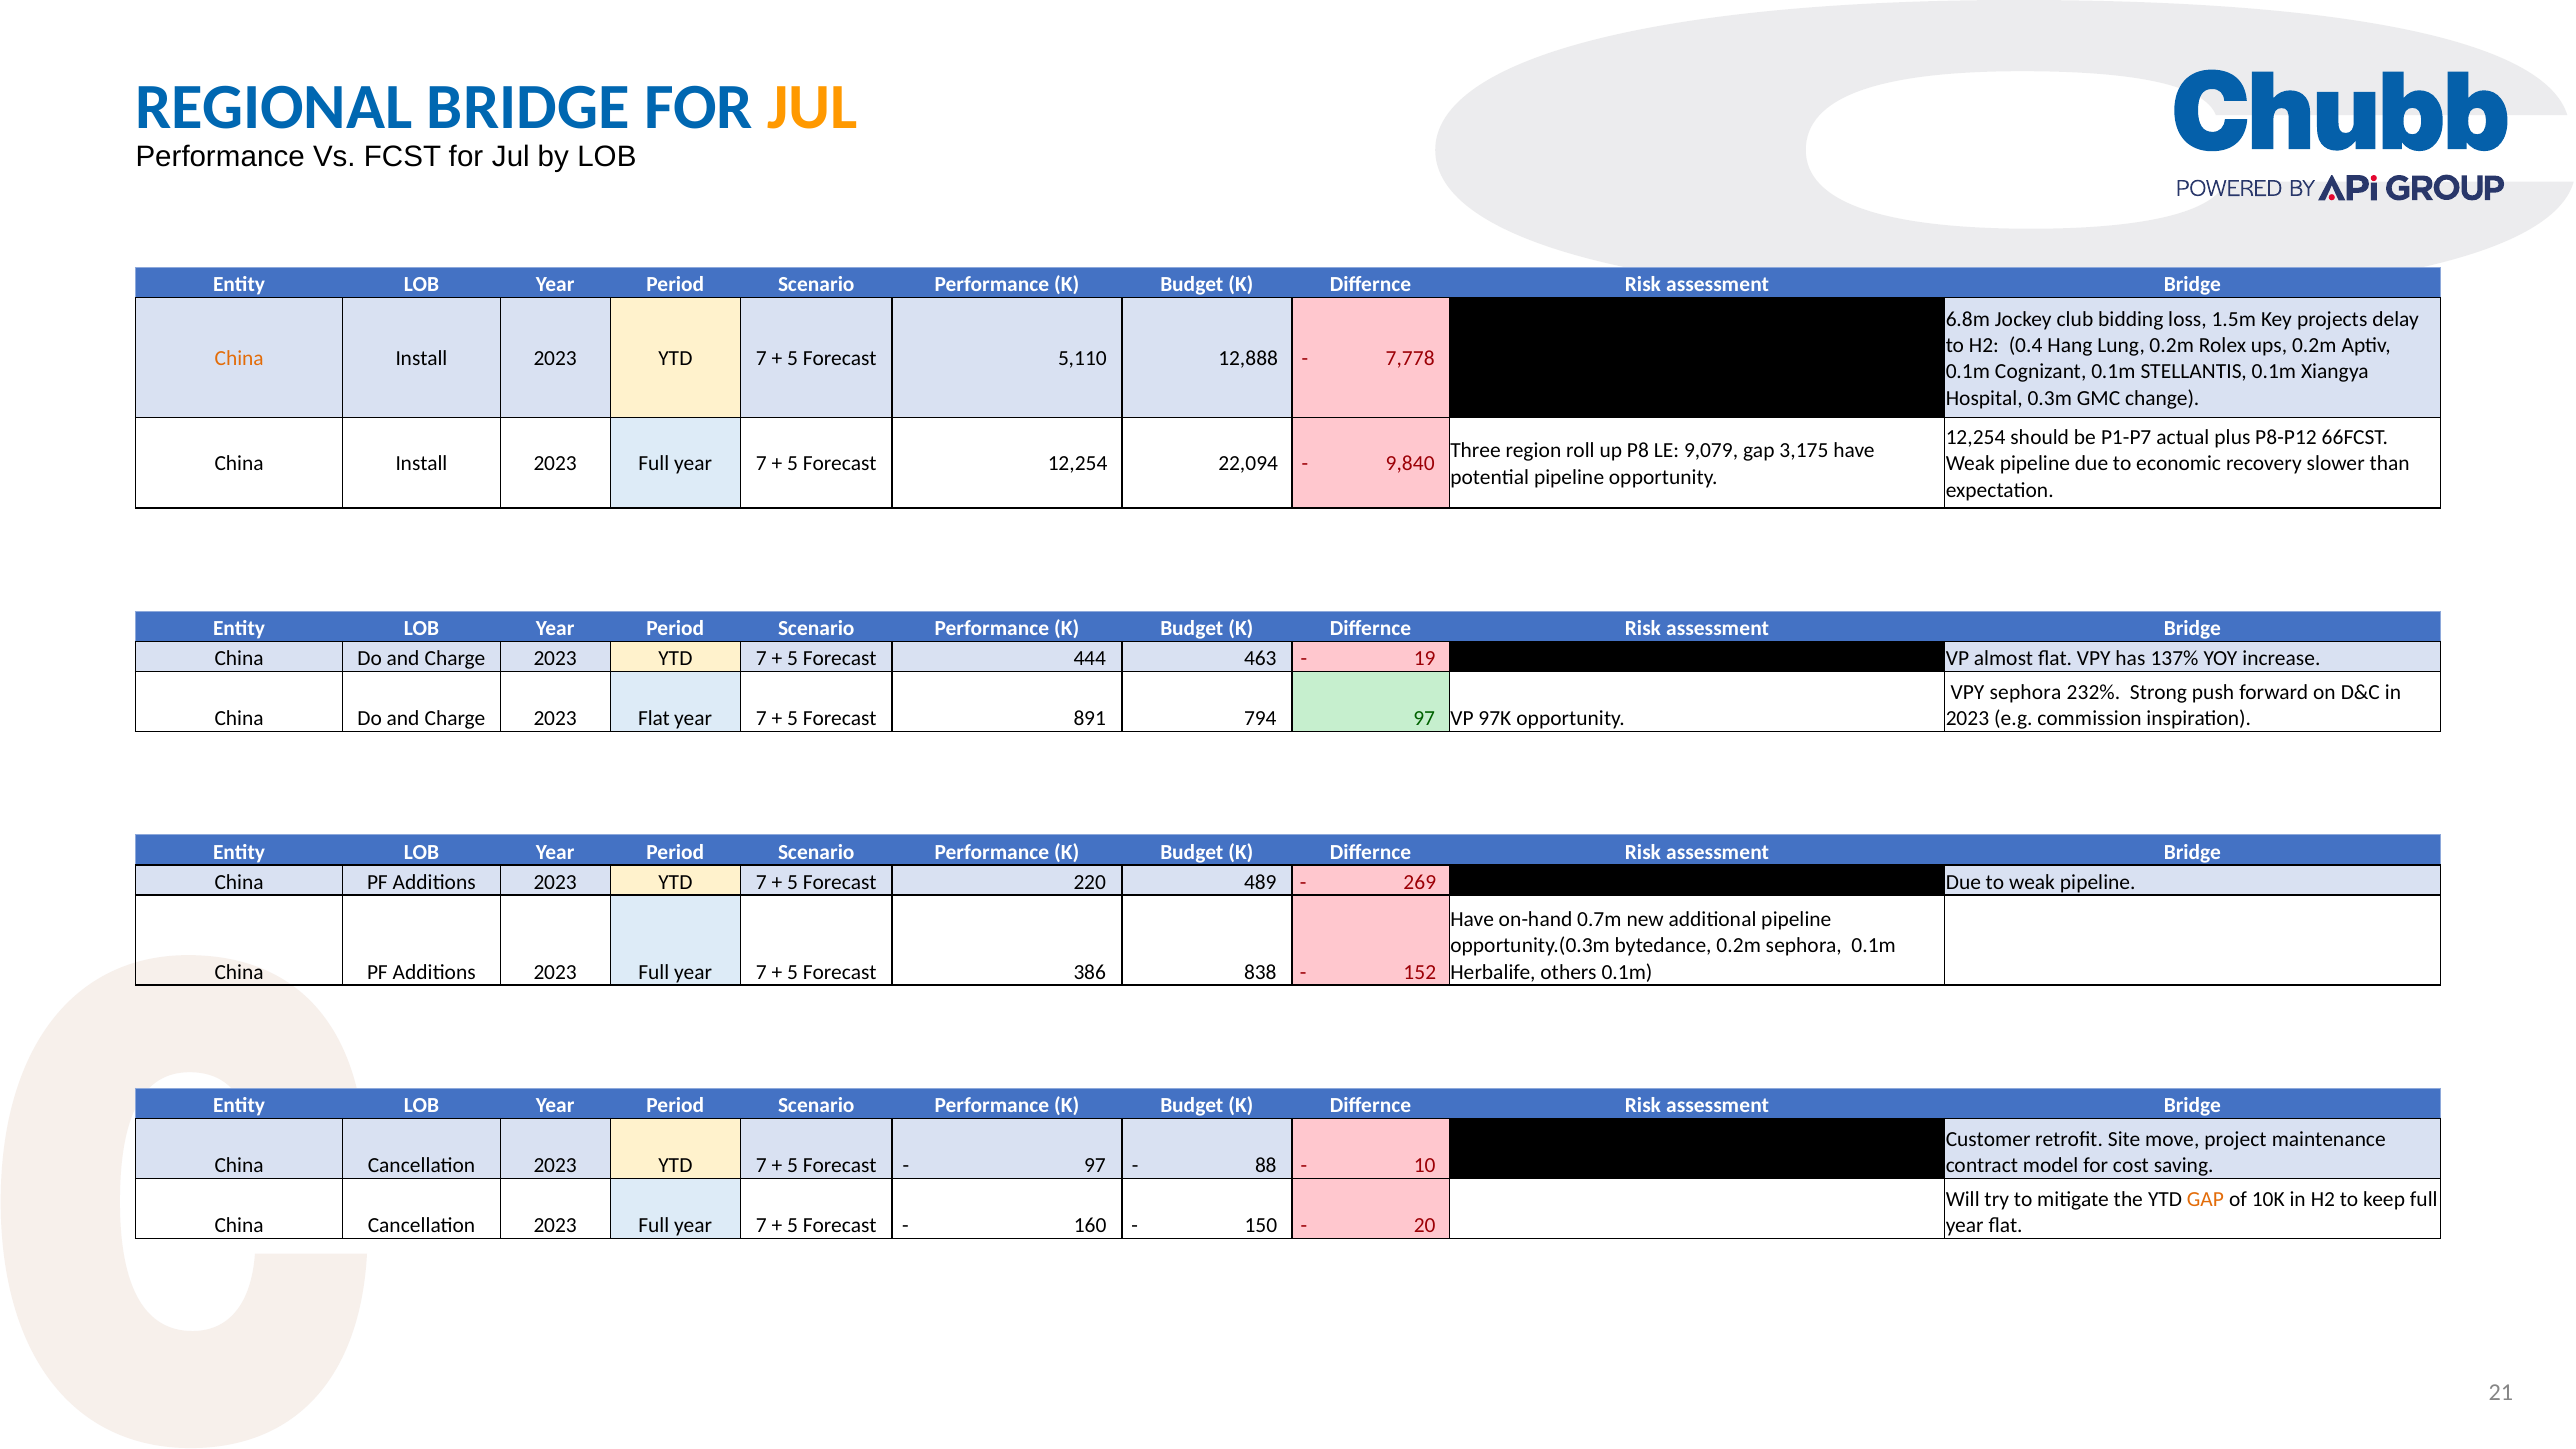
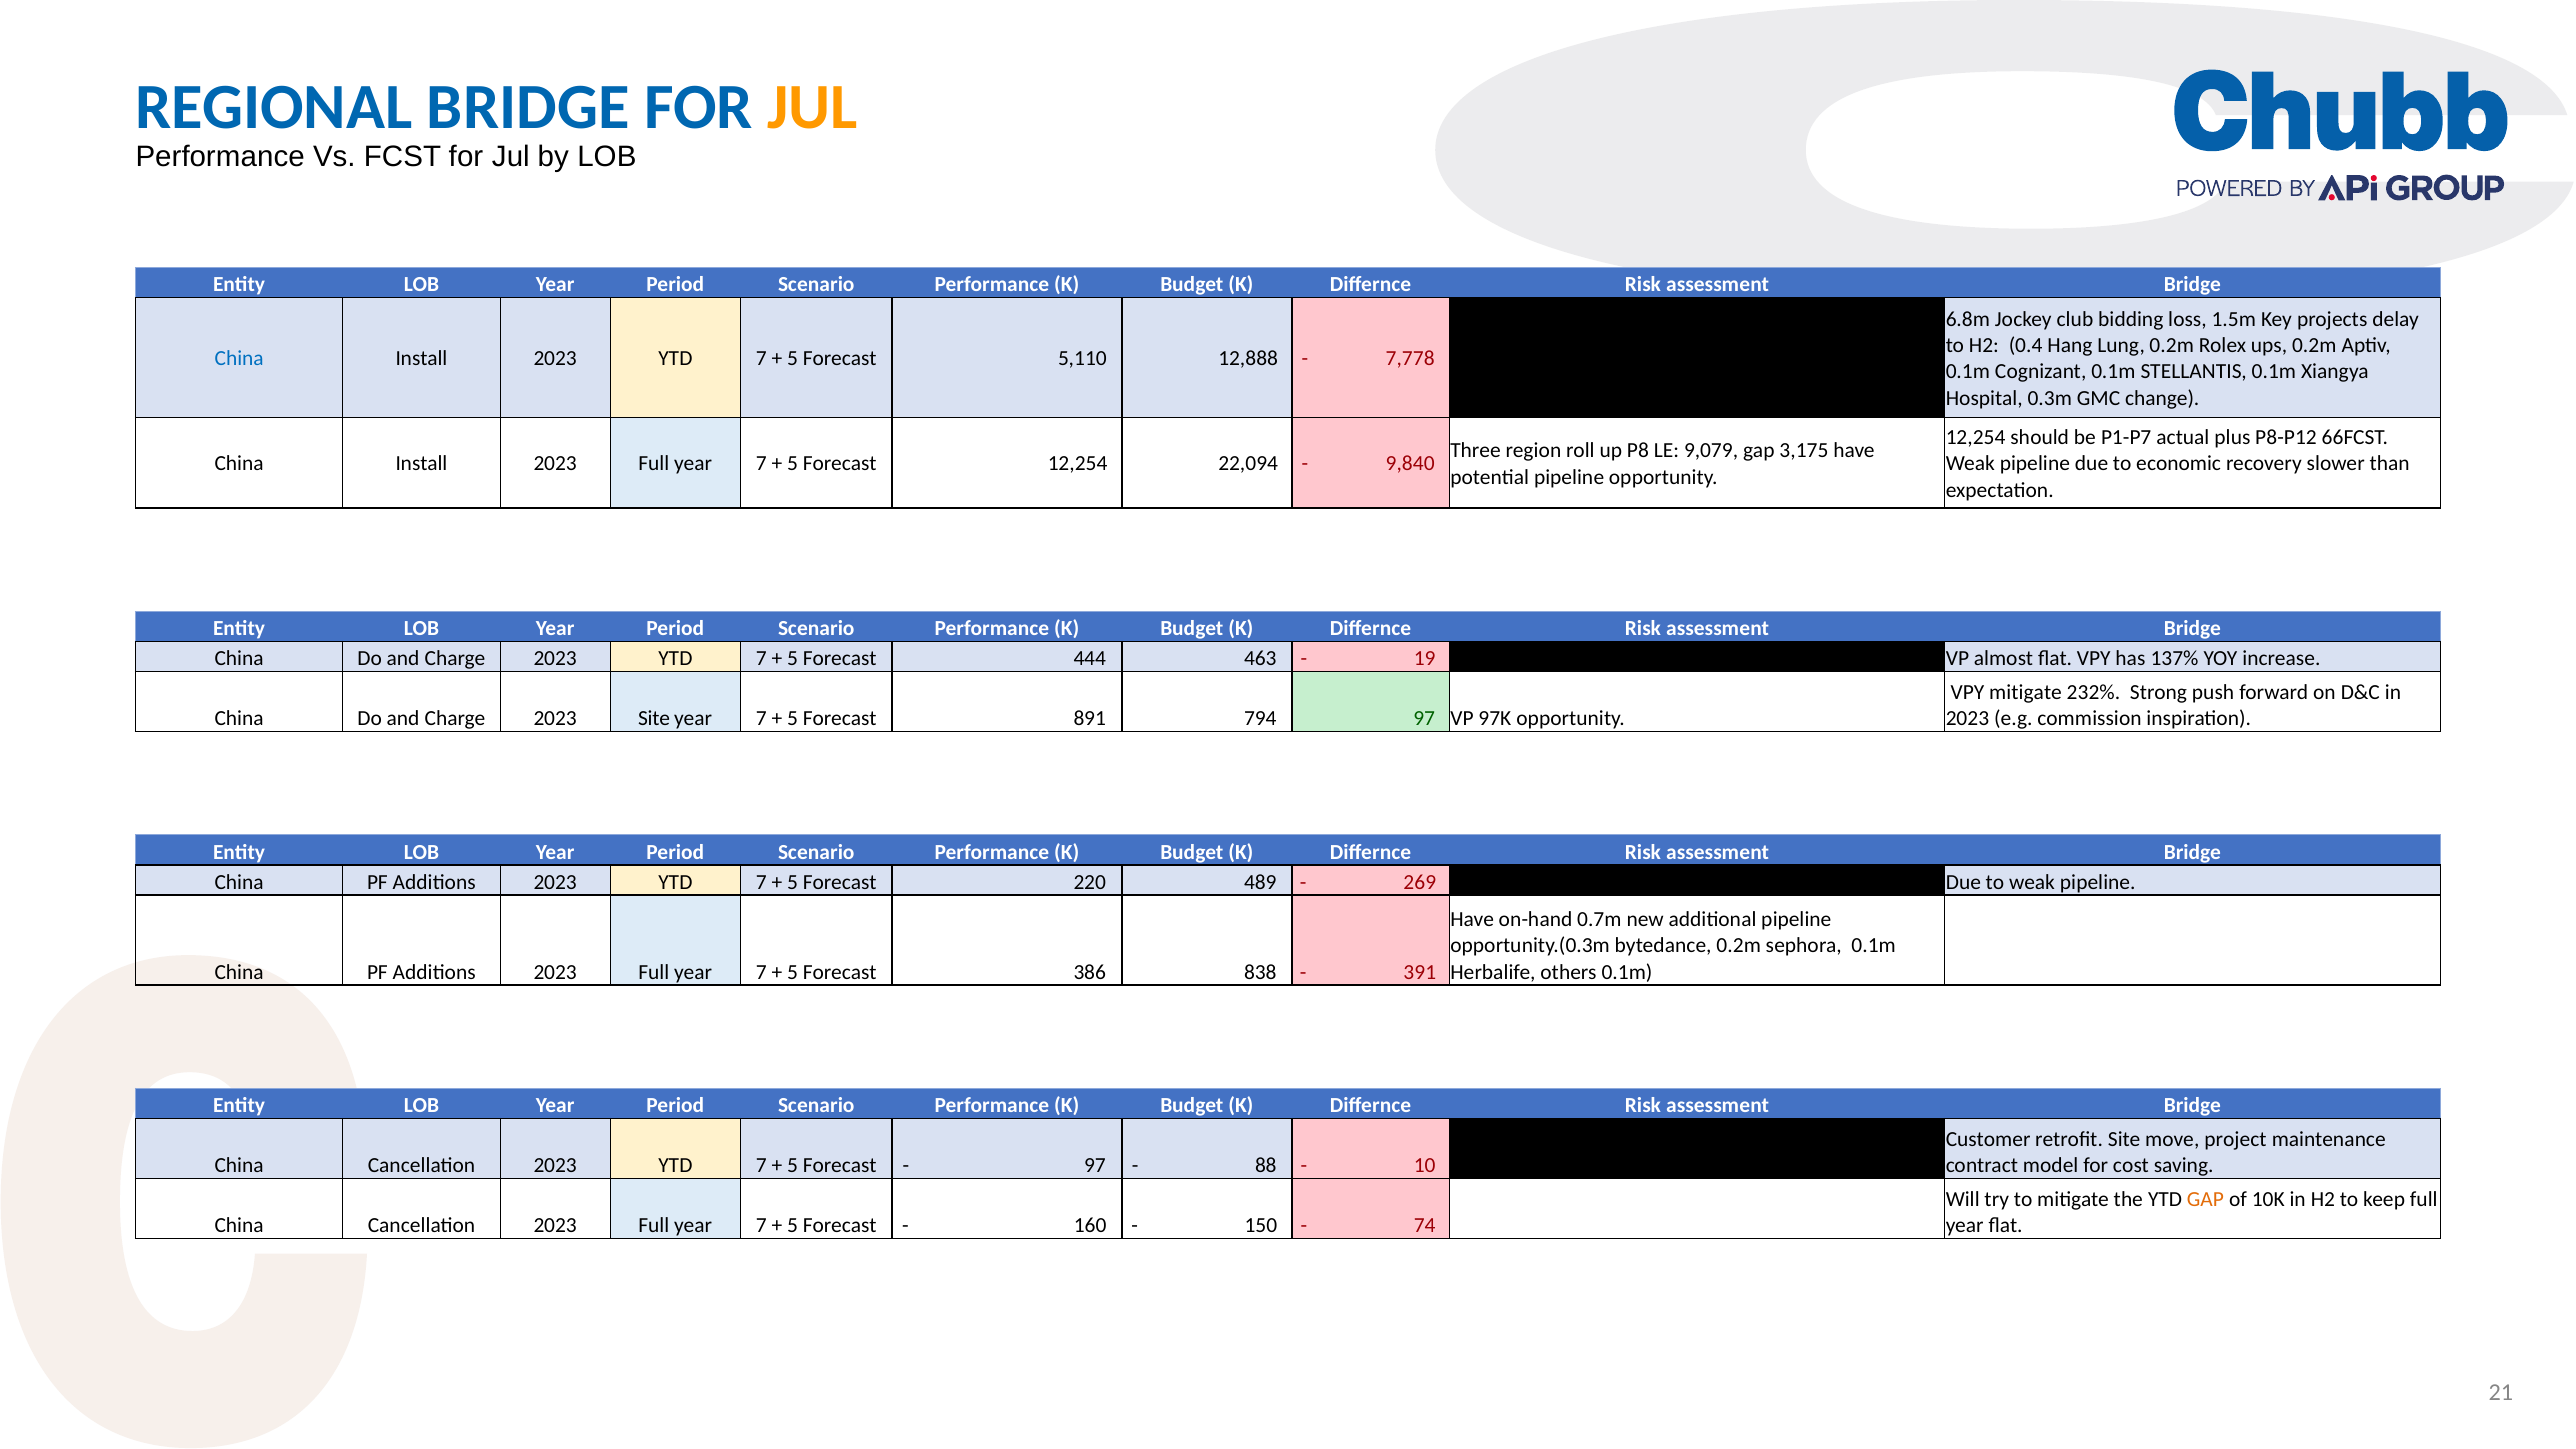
China at (239, 359) colour: orange -> blue
VPY sephora: sephora -> mitigate
2023 Flat: Flat -> Site
152: 152 -> 391
20: 20 -> 74
